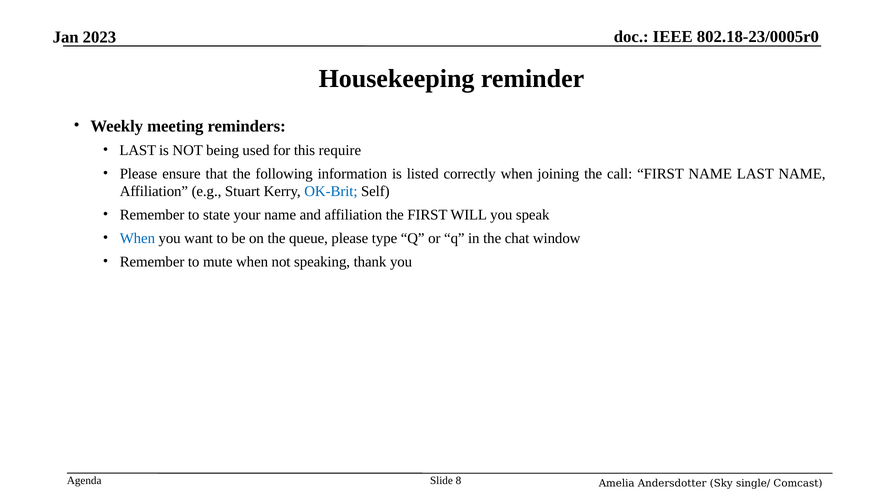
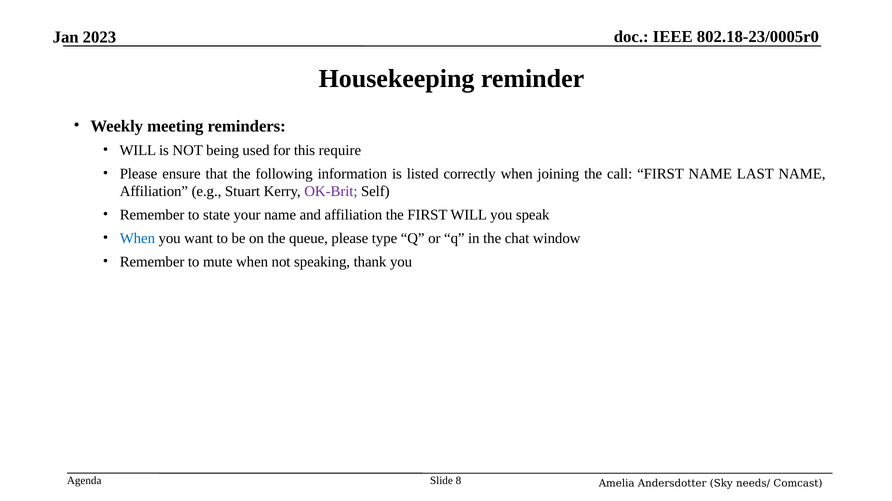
LAST at (138, 151): LAST -> WILL
OK-Brit colour: blue -> purple
single/: single/ -> needs/
